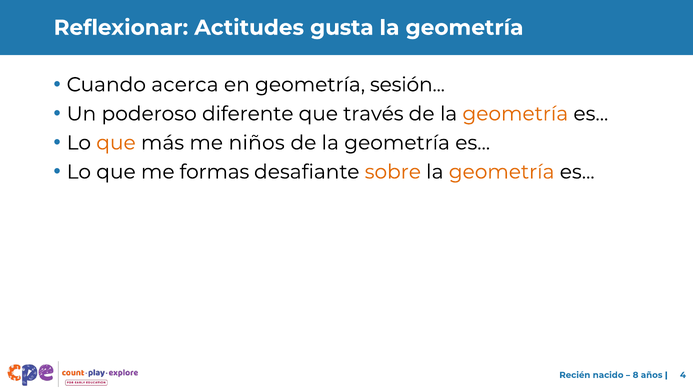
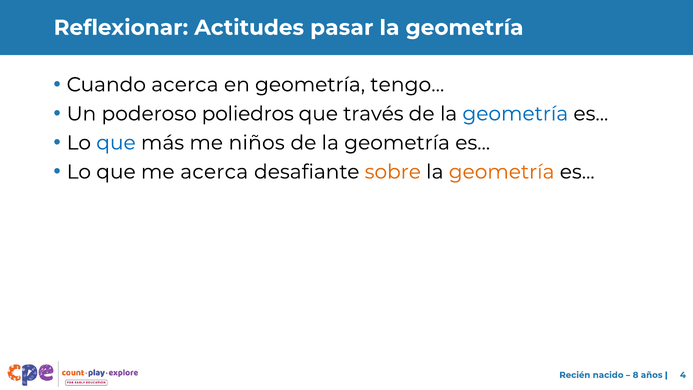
gusta: gusta -> pasar
sesión: sesión -> tengo
diferente: diferente -> poliedros
geometría at (515, 114) colour: orange -> blue
que at (116, 143) colour: orange -> blue
me formas: formas -> acerca
